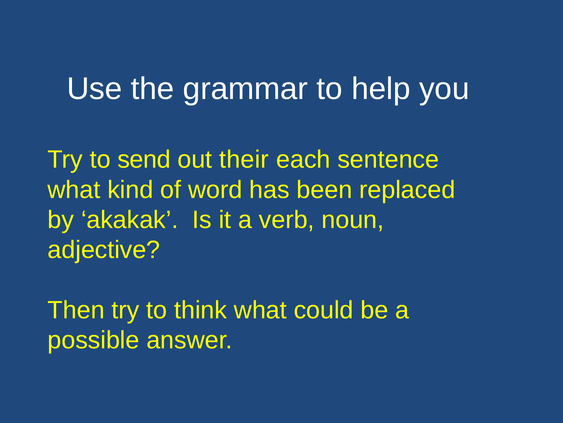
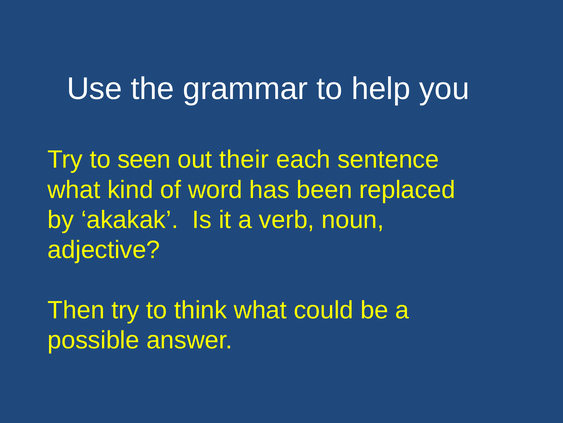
send: send -> seen
